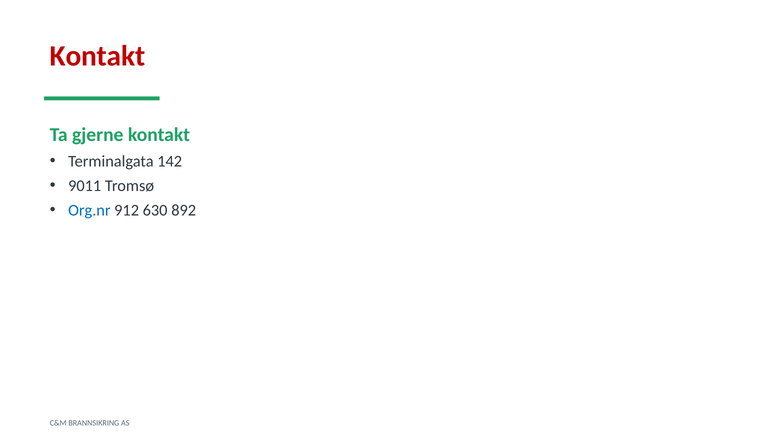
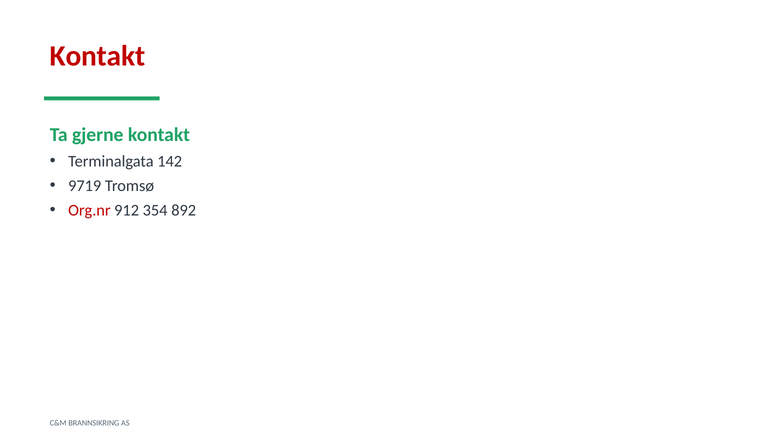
9011: 9011 -> 9719
Org.nr colour: blue -> red
630: 630 -> 354
